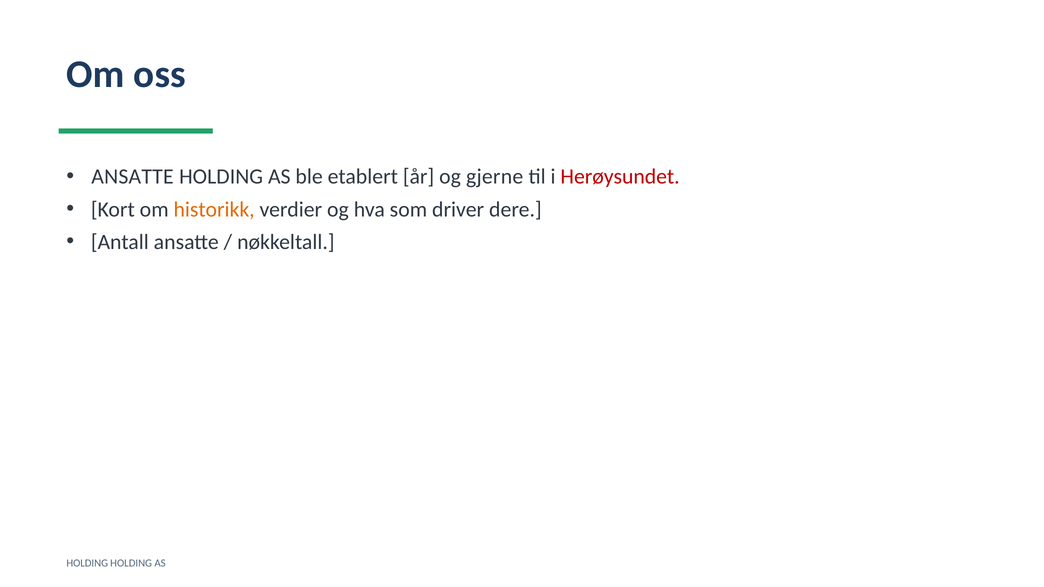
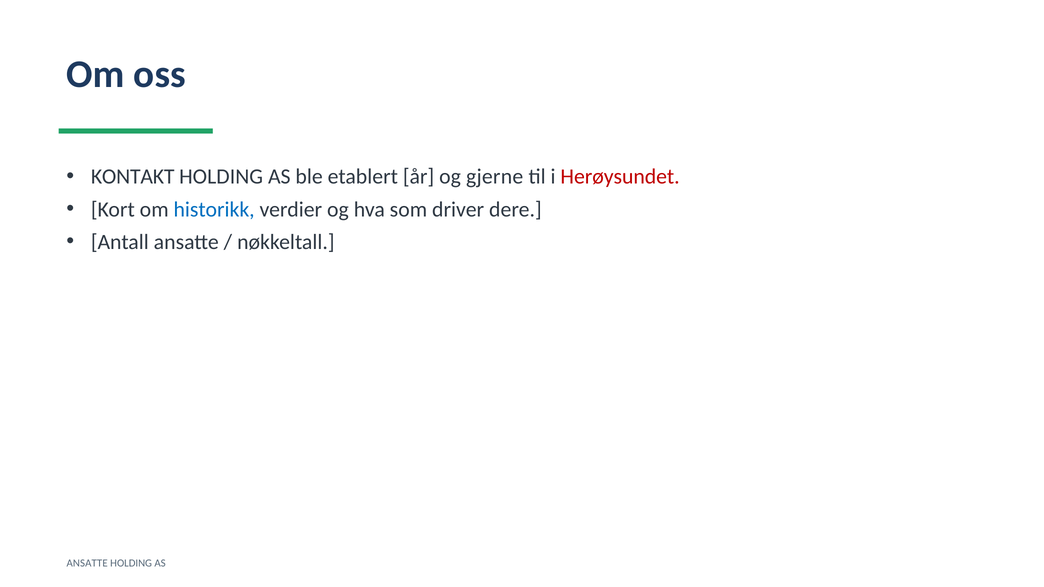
ANSATTE at (132, 177): ANSATTE -> KONTAKT
historikk colour: orange -> blue
HOLDING at (87, 563): HOLDING -> ANSATTE
